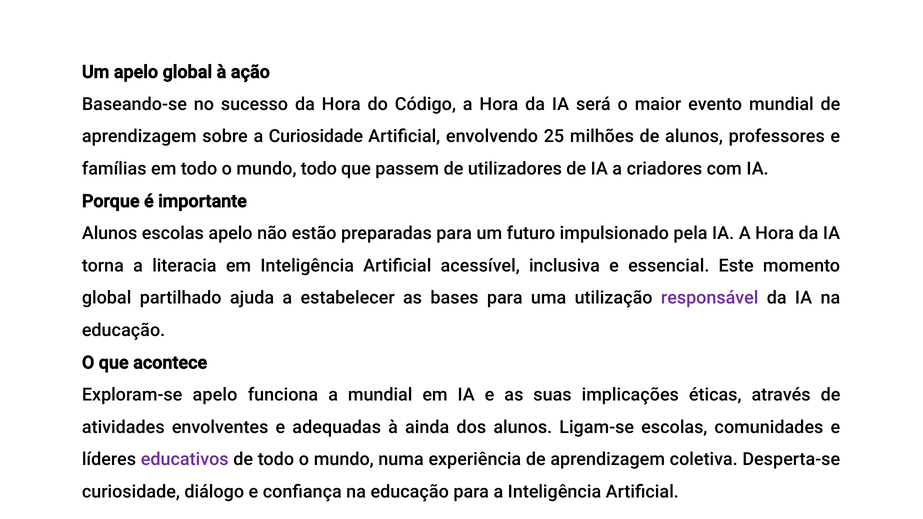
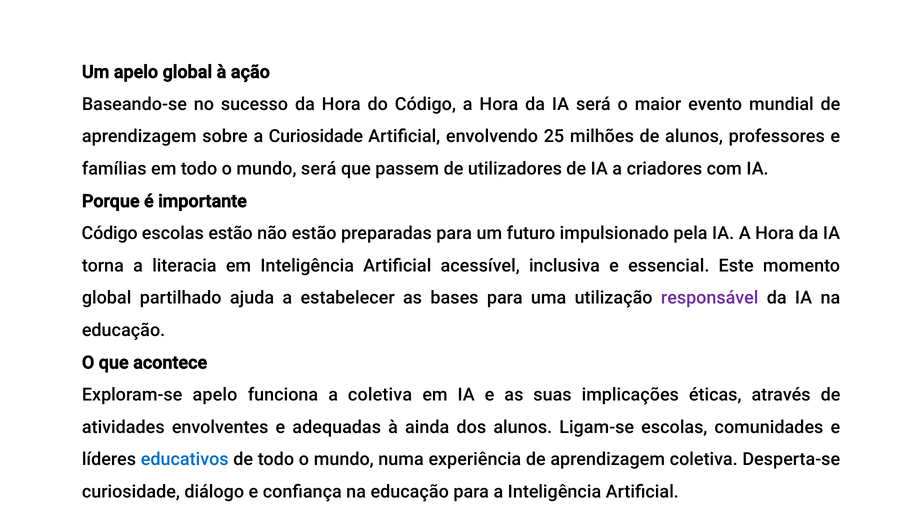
mundo todo: todo -> será
Alunos at (110, 234): Alunos -> Código
escolas apelo: apelo -> estão
a mundial: mundial -> coletiva
educativos colour: purple -> blue
